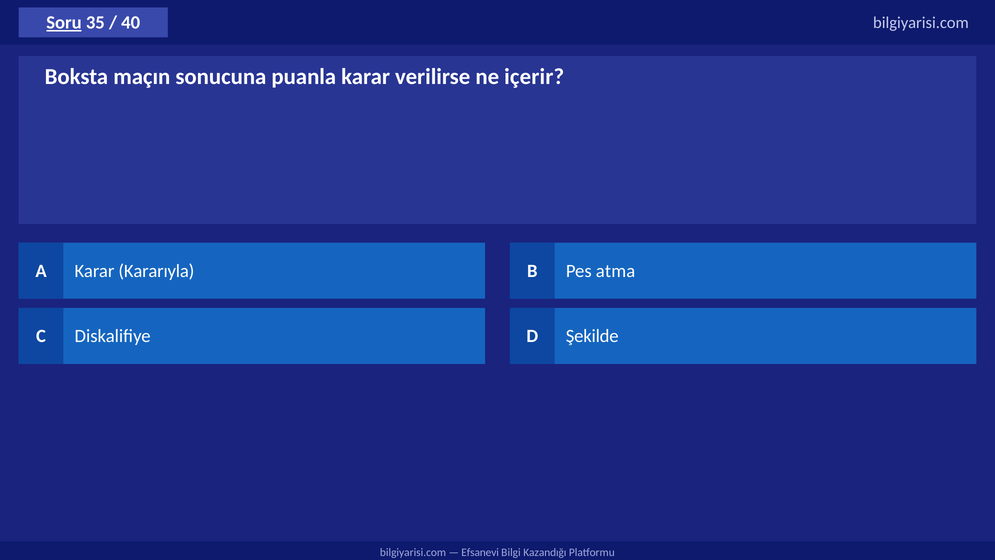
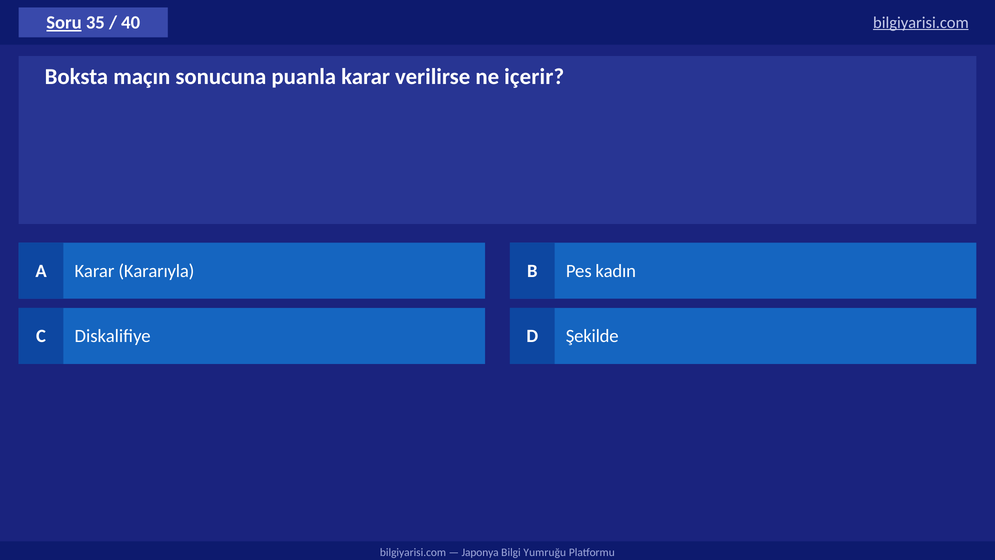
bilgiyarisi.com at (921, 23) underline: none -> present
atma: atma -> kadın
Efsanevi: Efsanevi -> Japonya
Kazandığı: Kazandığı -> Yumruğu
